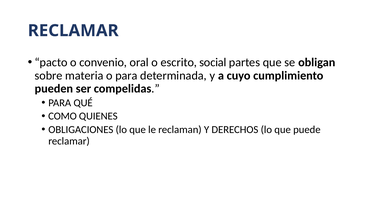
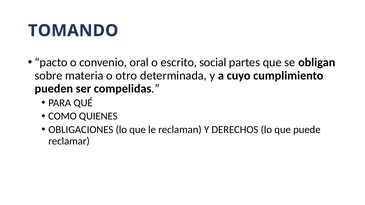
RECLAMAR at (73, 31): RECLAMAR -> TOMANDO
o para: para -> otro
